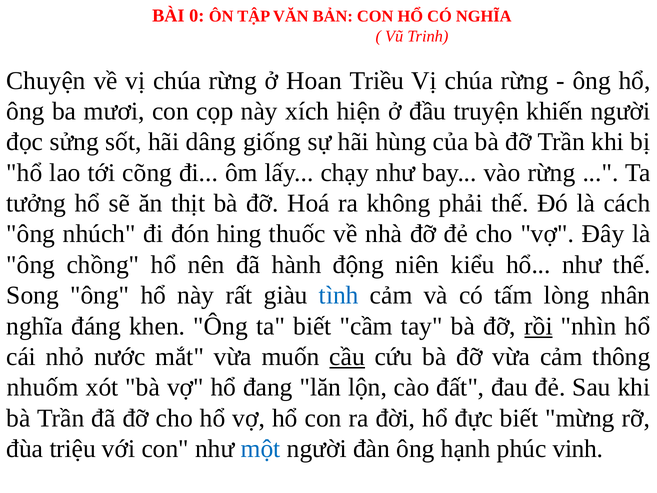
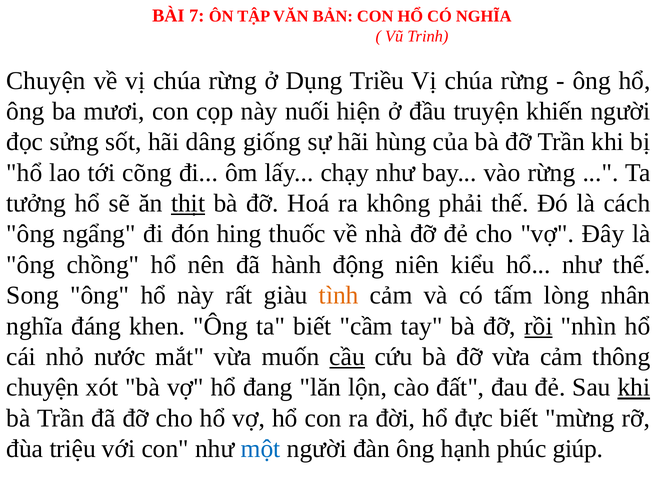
0: 0 -> 7
Hoan: Hoan -> Dụng
xích: xích -> nuối
thịt underline: none -> present
nhúch: nhúch -> ngẩng
tình colour: blue -> orange
nhuốm at (43, 387): nhuốm -> chuyện
khi at (634, 387) underline: none -> present
vinh: vinh -> giúp
